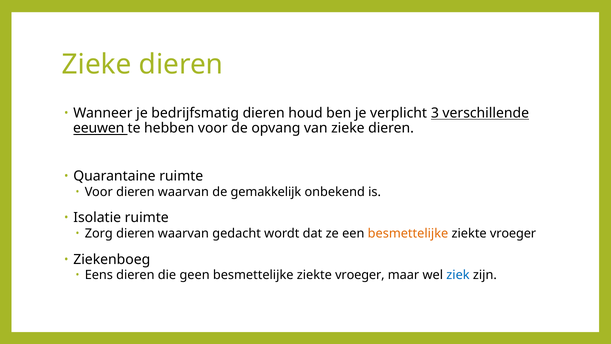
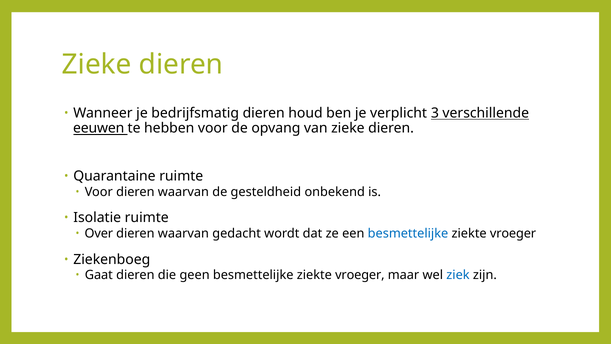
gemakkelijk: gemakkelijk -> gesteldheid
Zorg: Zorg -> Over
besmettelijke at (408, 233) colour: orange -> blue
Eens: Eens -> Gaat
